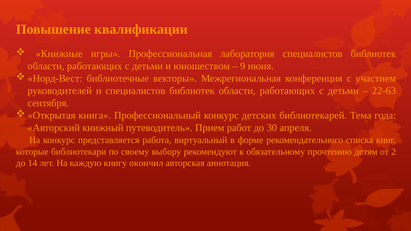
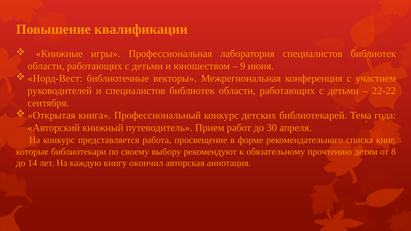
22-63: 22-63 -> 22-22
виртуальный: виртуальный -> просвещение
2: 2 -> 8
